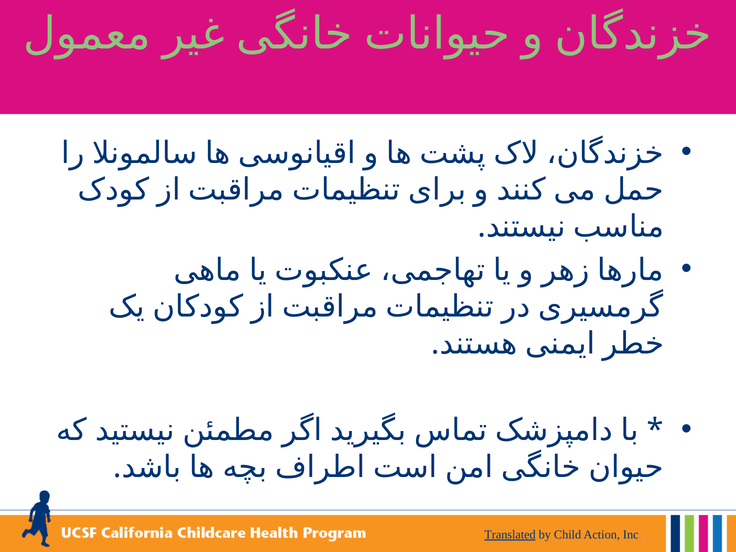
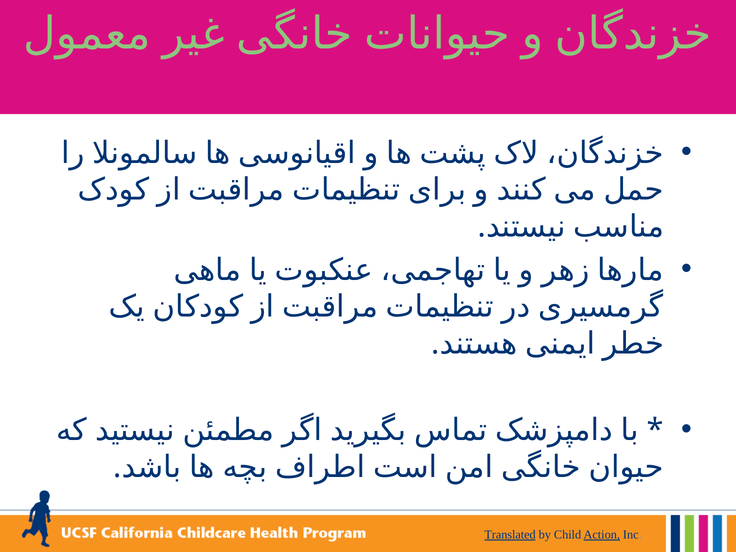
Action underline: none -> present
